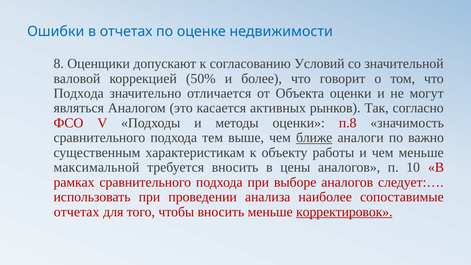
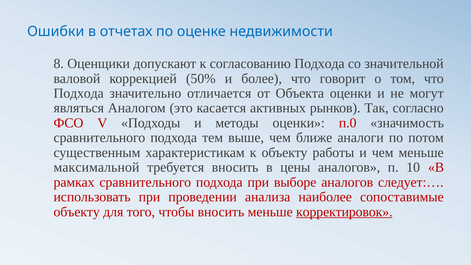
согласованию Условий: Условий -> Подхода
п.8: п.8 -> п.0
ближе underline: present -> none
важно: важно -> потом
отчетах at (77, 212): отчетах -> объекту
